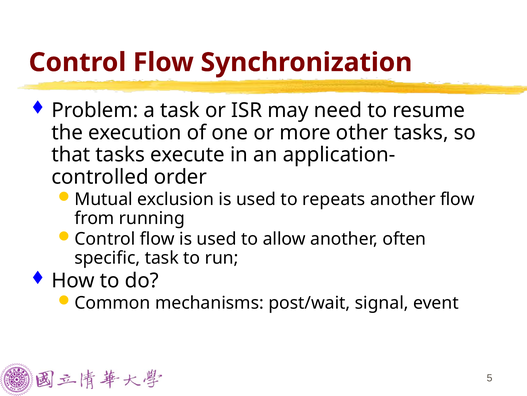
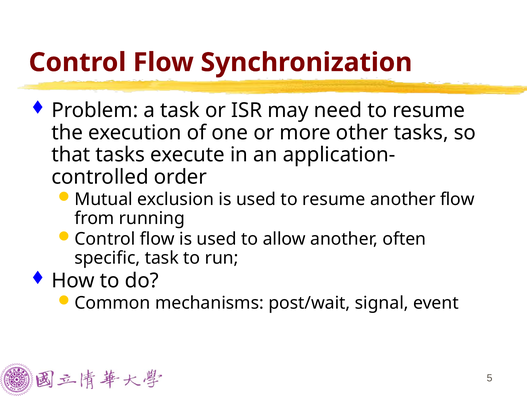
used to repeats: repeats -> resume
